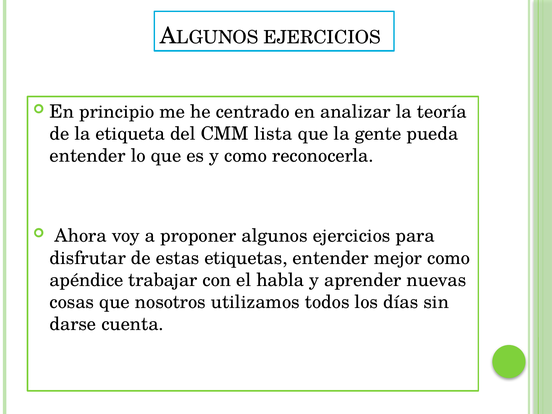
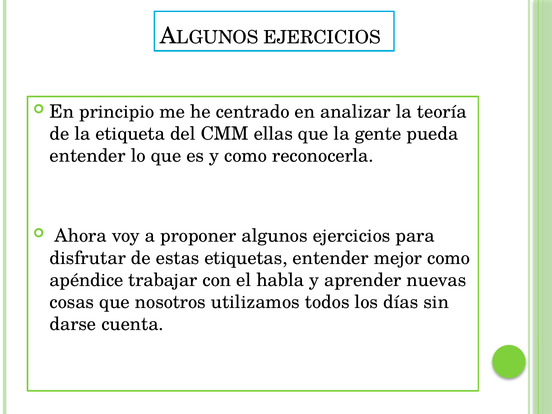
lista: lista -> ellas
